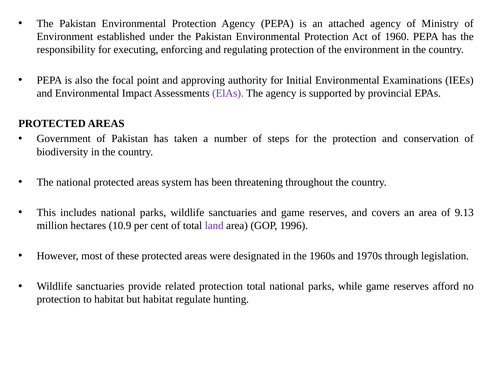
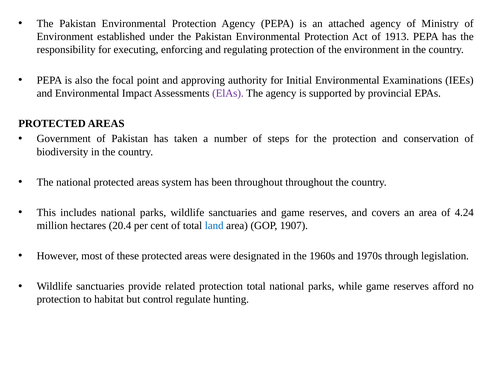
1960: 1960 -> 1913
been threatening: threatening -> throughout
9.13: 9.13 -> 4.24
10.9: 10.9 -> 20.4
land colour: purple -> blue
1996: 1996 -> 1907
but habitat: habitat -> control
